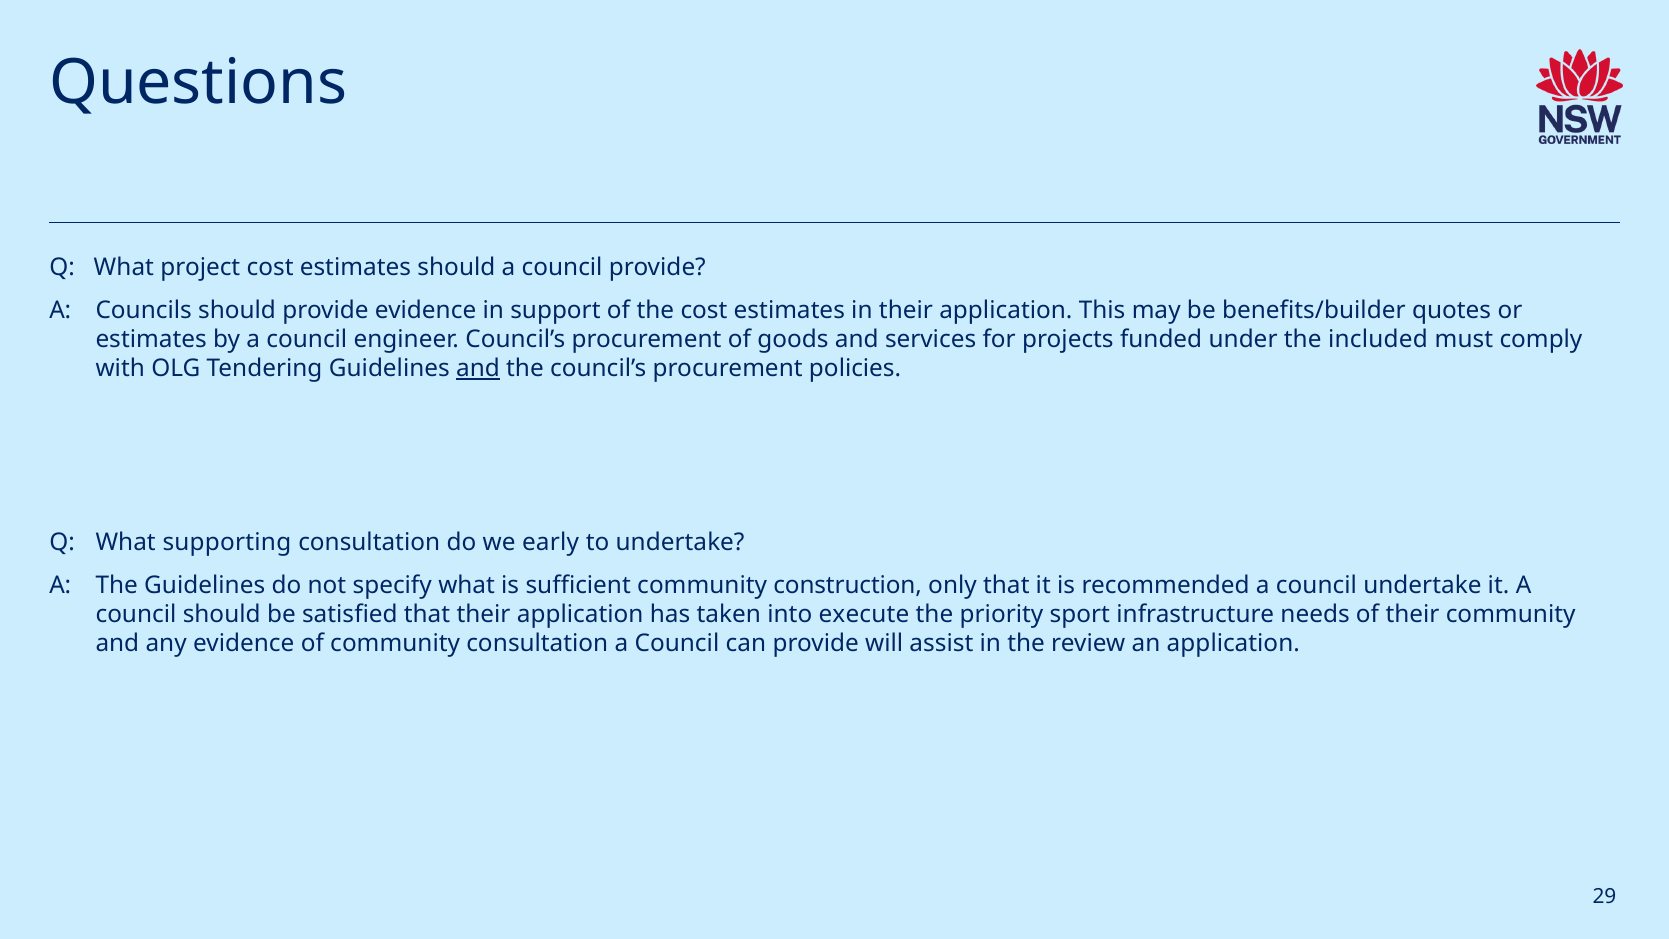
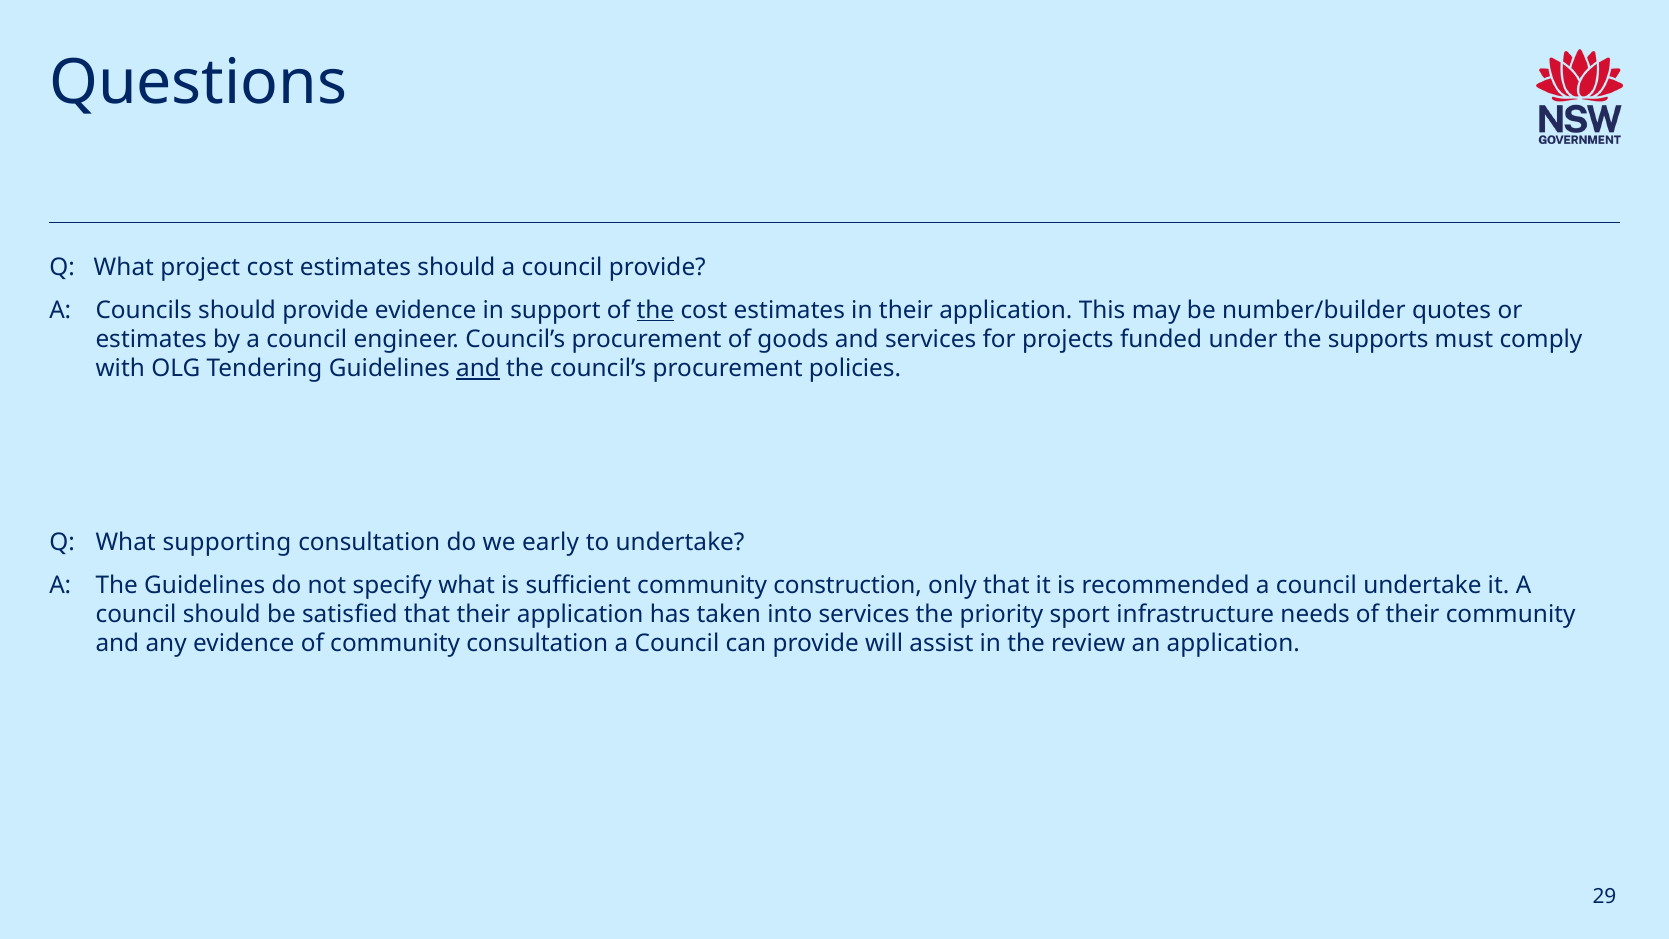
the at (655, 310) underline: none -> present
benefits/builder: benefits/builder -> number/builder
included: included -> supports
into execute: execute -> services
